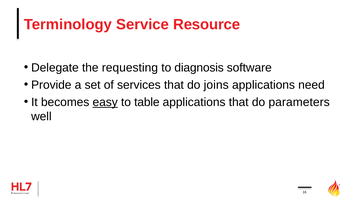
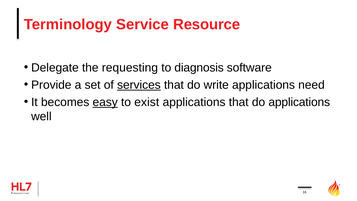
services underline: none -> present
joins: joins -> write
table: table -> exist
do parameters: parameters -> applications
